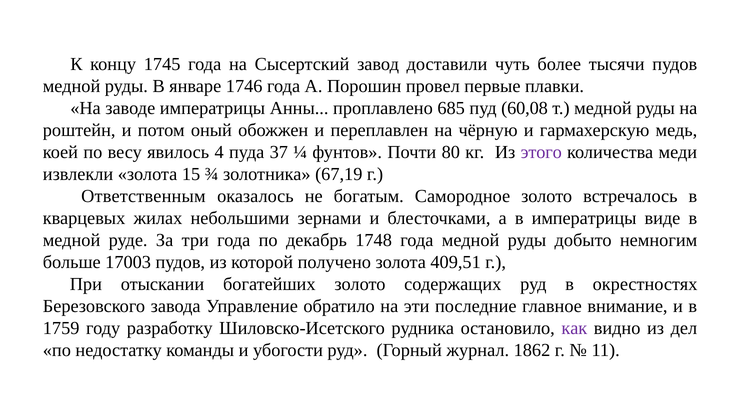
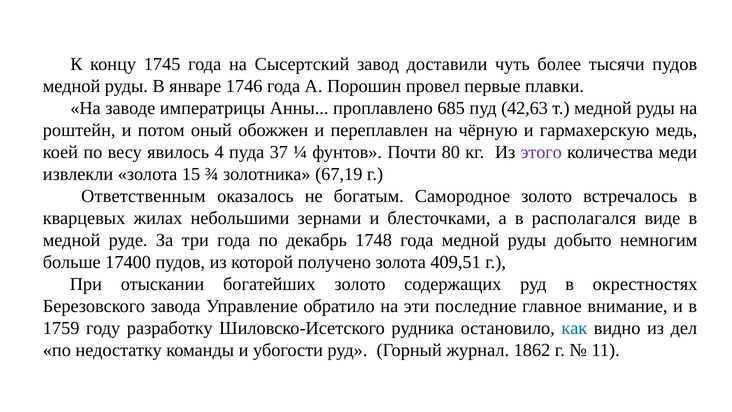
60,08: 60,08 -> 42,63
в императрицы: императрицы -> располагался
17003: 17003 -> 17400
как colour: purple -> blue
